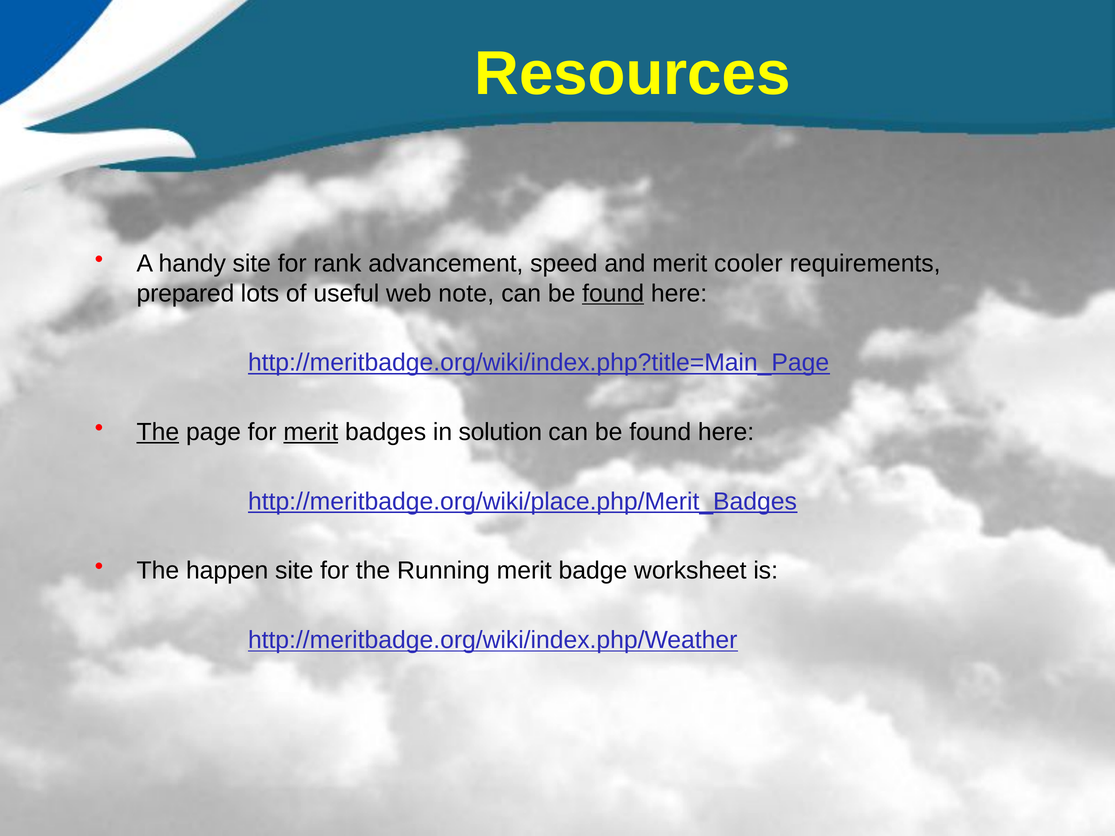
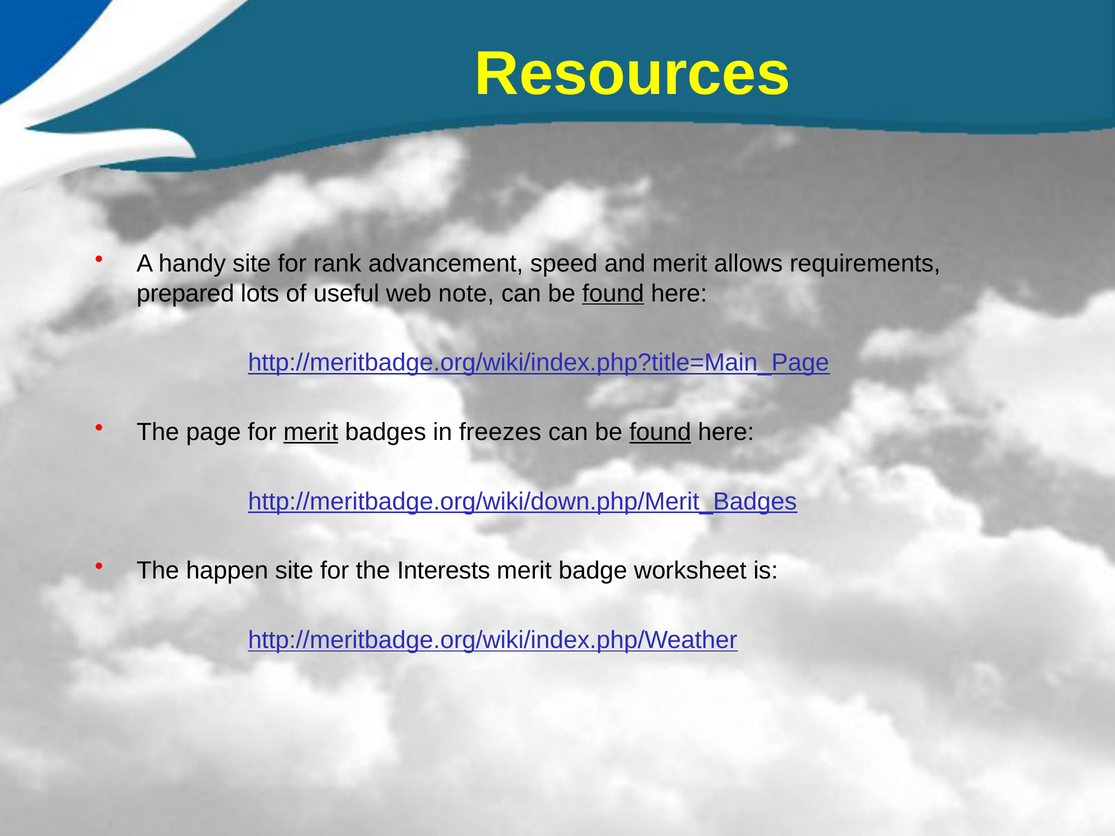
cooler: cooler -> allows
The at (158, 432) underline: present -> none
solution: solution -> freezes
found at (660, 432) underline: none -> present
http://meritbadge.org/wiki/place.php/Merit_Badges: http://meritbadge.org/wiki/place.php/Merit_Badges -> http://meritbadge.org/wiki/down.php/Merit_Badges
Running: Running -> Interests
